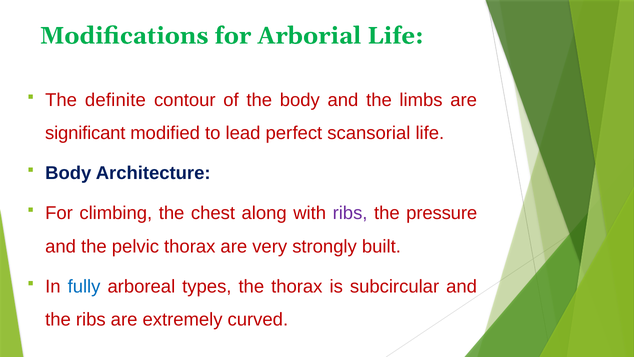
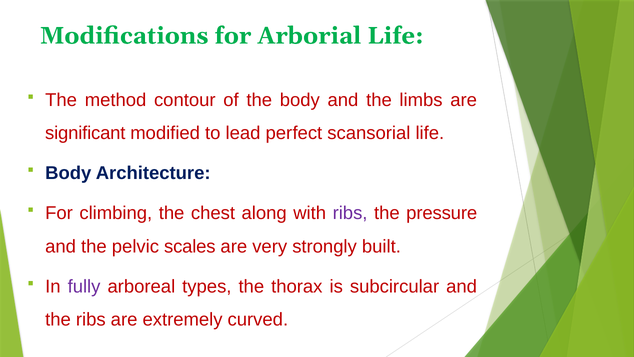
definite: definite -> method
pelvic thorax: thorax -> scales
fully colour: blue -> purple
